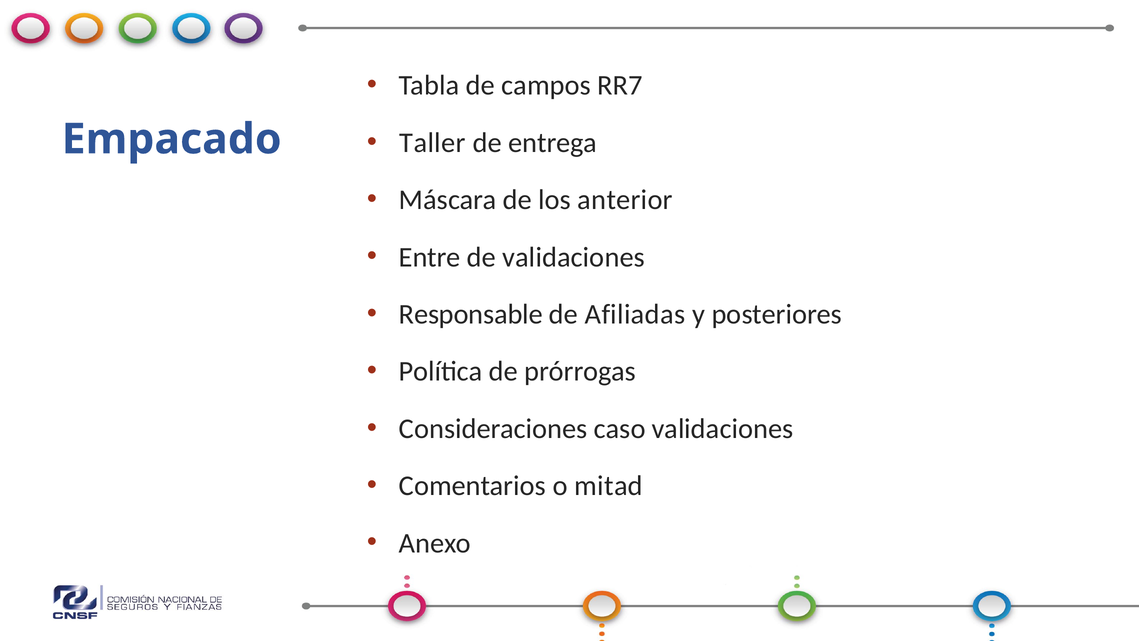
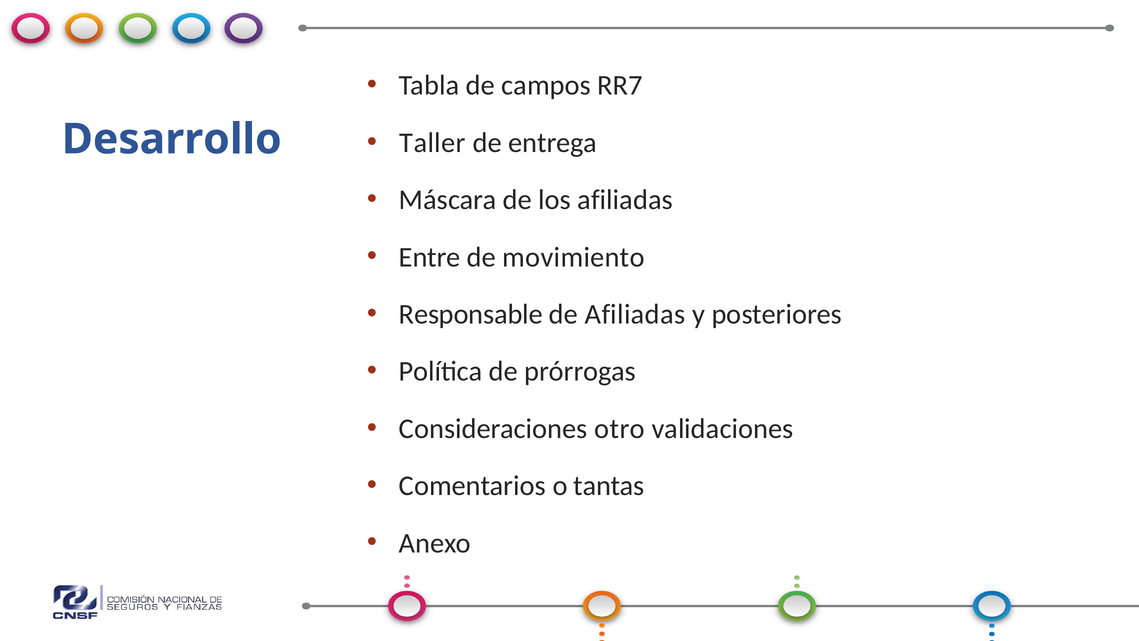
Empacado: Empacado -> Desarrollo
los anterior: anterior -> afiliadas
de validaciones: validaciones -> movimiento
caso: caso -> otro
mitad: mitad -> tantas
